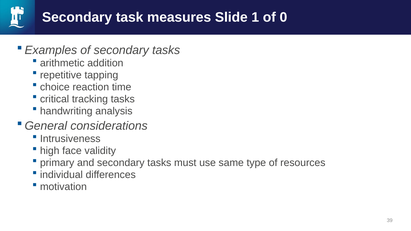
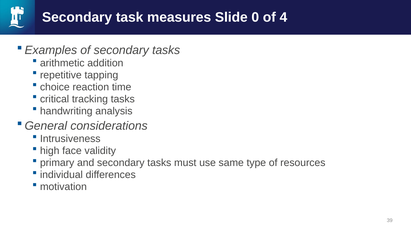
1: 1 -> 0
0: 0 -> 4
